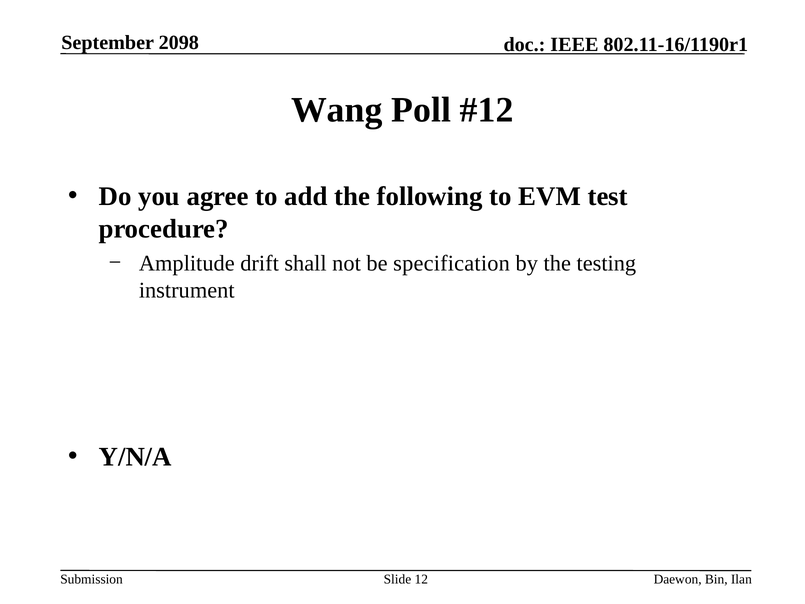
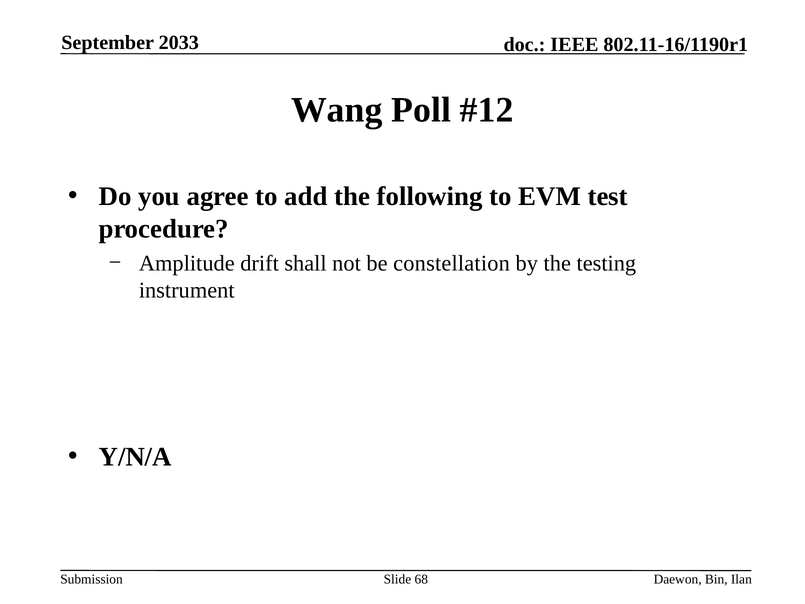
2098: 2098 -> 2033
specification: specification -> constellation
12: 12 -> 68
